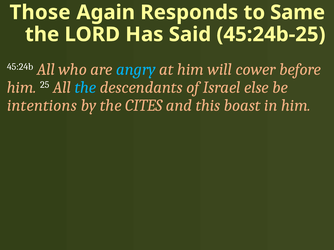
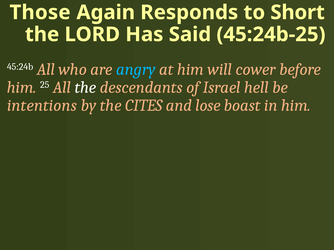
Same: Same -> Short
the at (85, 88) colour: light blue -> white
else: else -> hell
this: this -> lose
